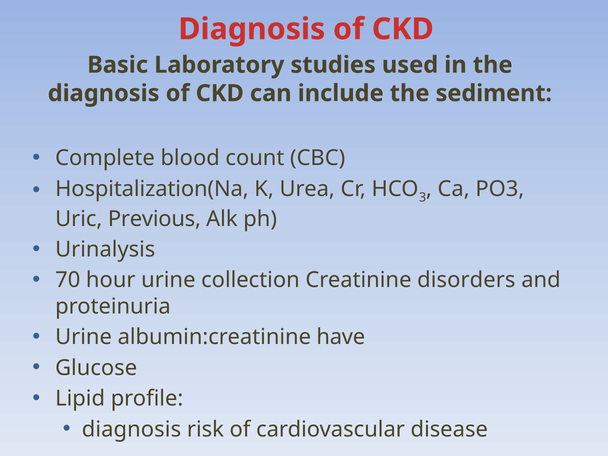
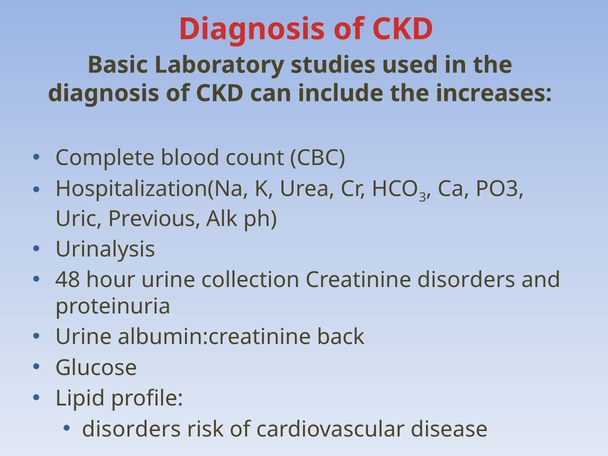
sediment: sediment -> increases
70: 70 -> 48
have: have -> back
diagnosis at (131, 429): diagnosis -> disorders
